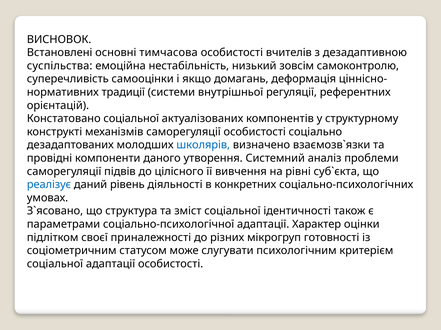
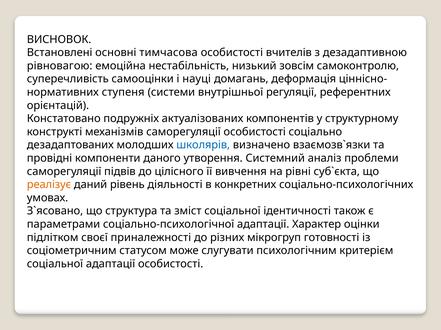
суспільства: суспільства -> рівновагою
якщо: якщо -> науці
традиції: традиції -> ступеня
Констатовано соціальної: соціальної -> подружніх
реалізує colour: blue -> orange
